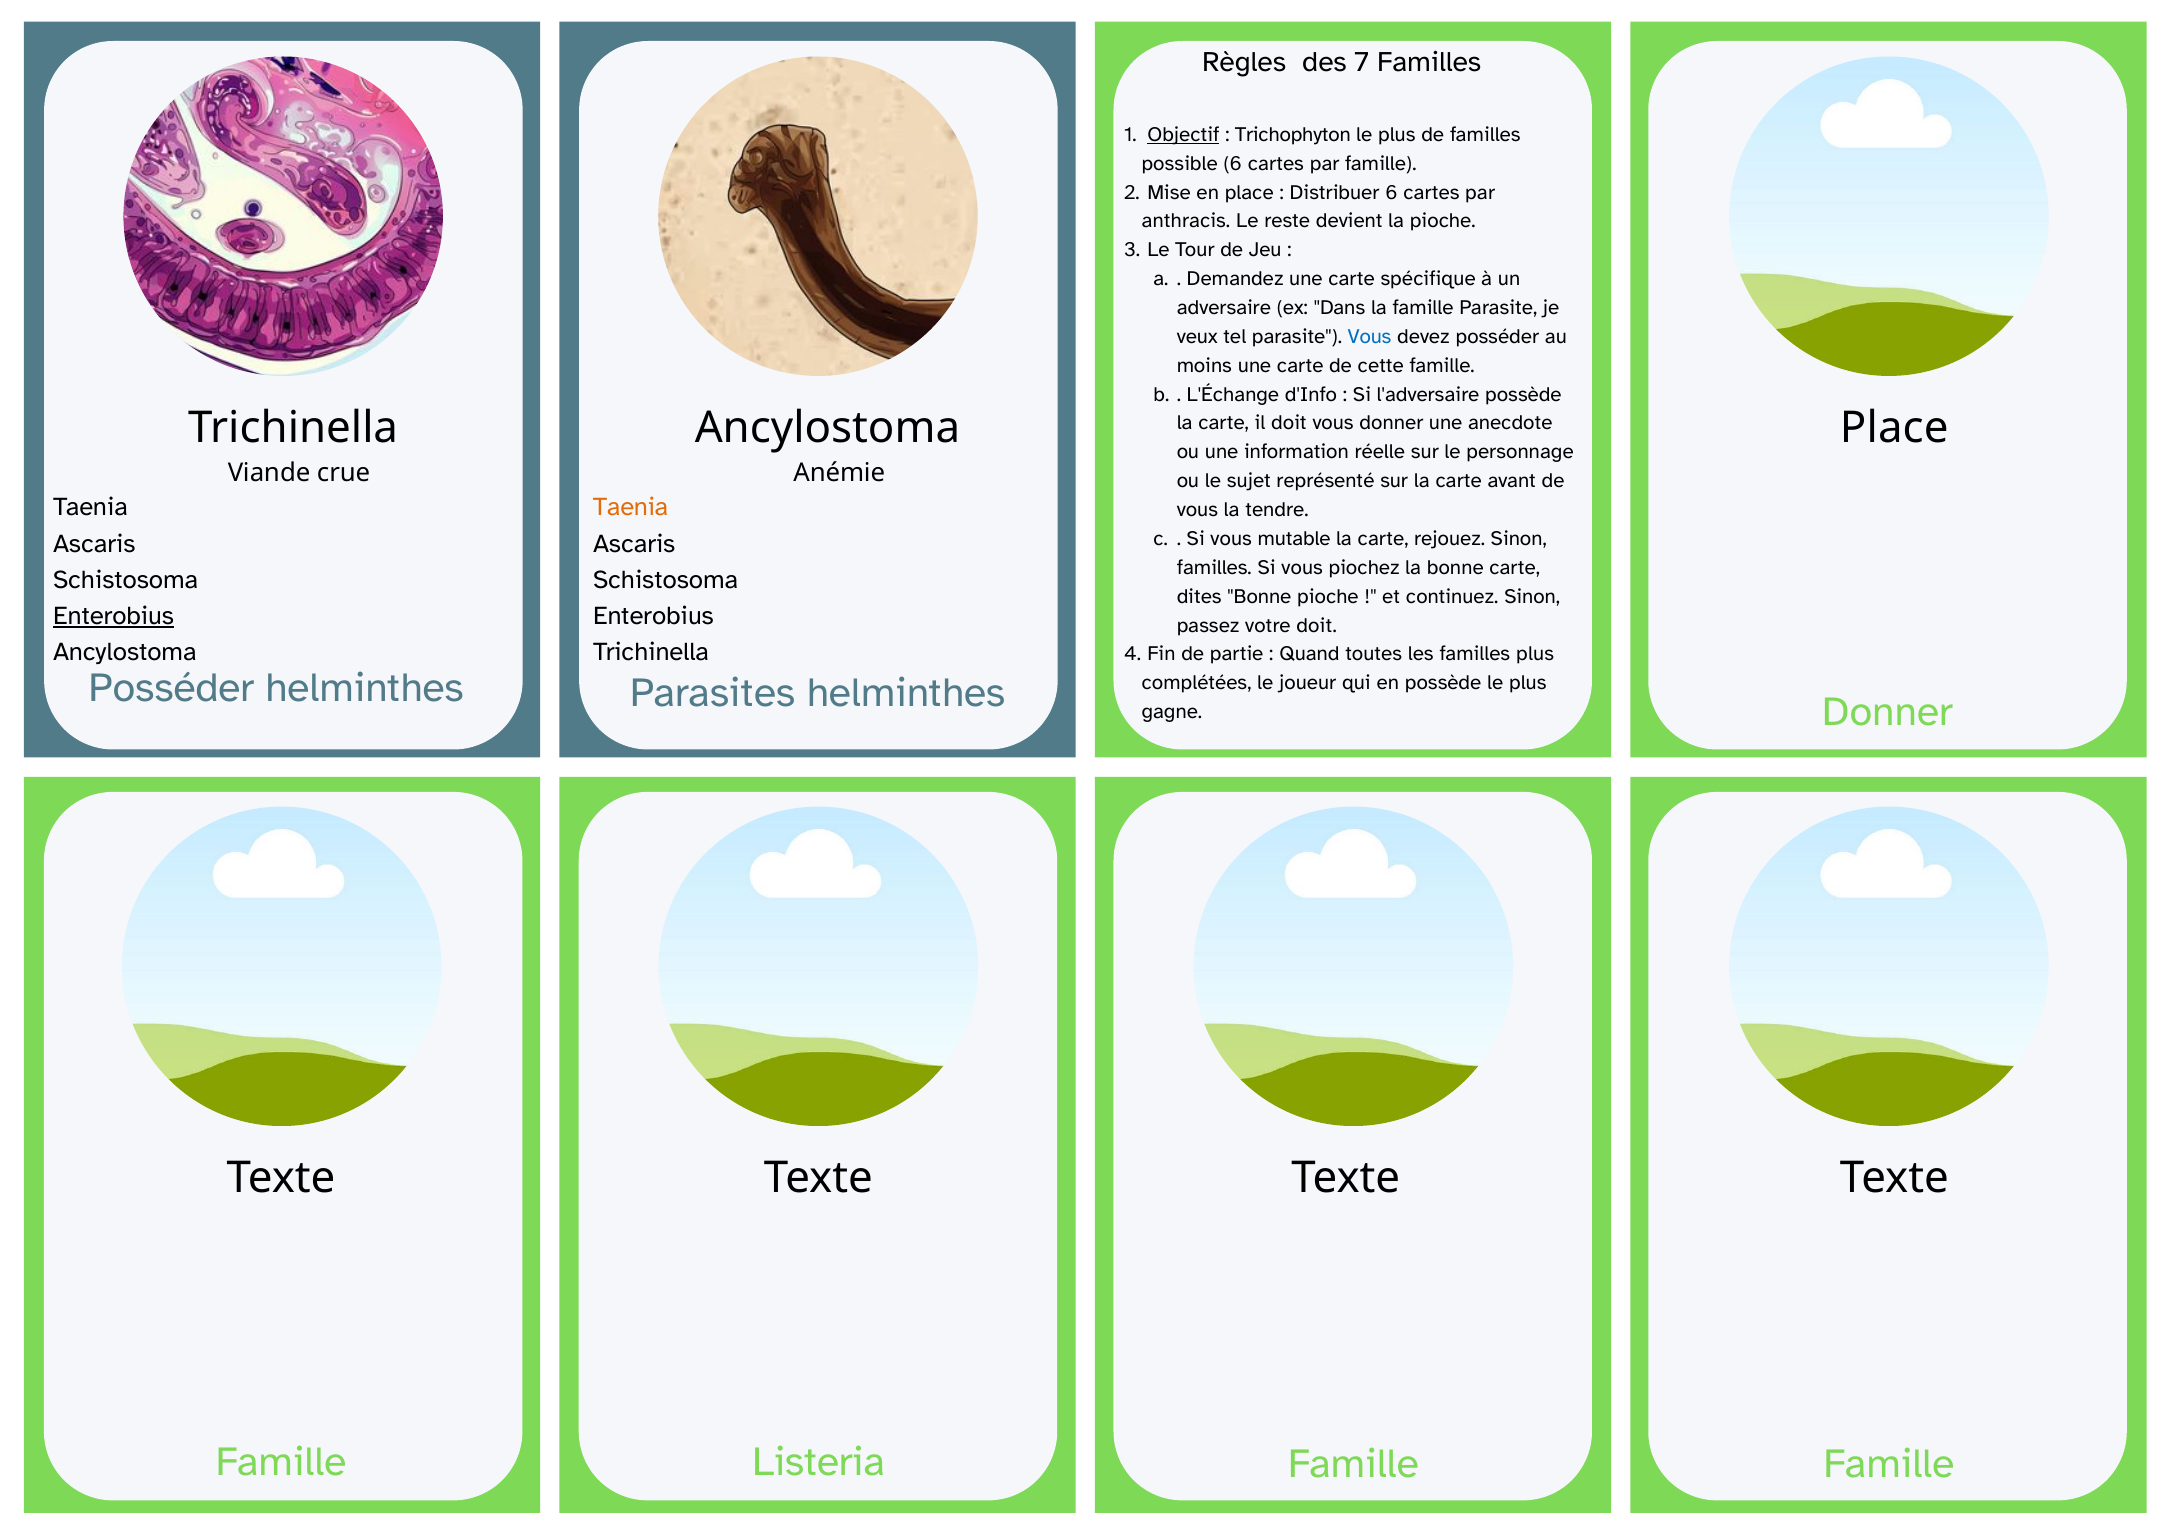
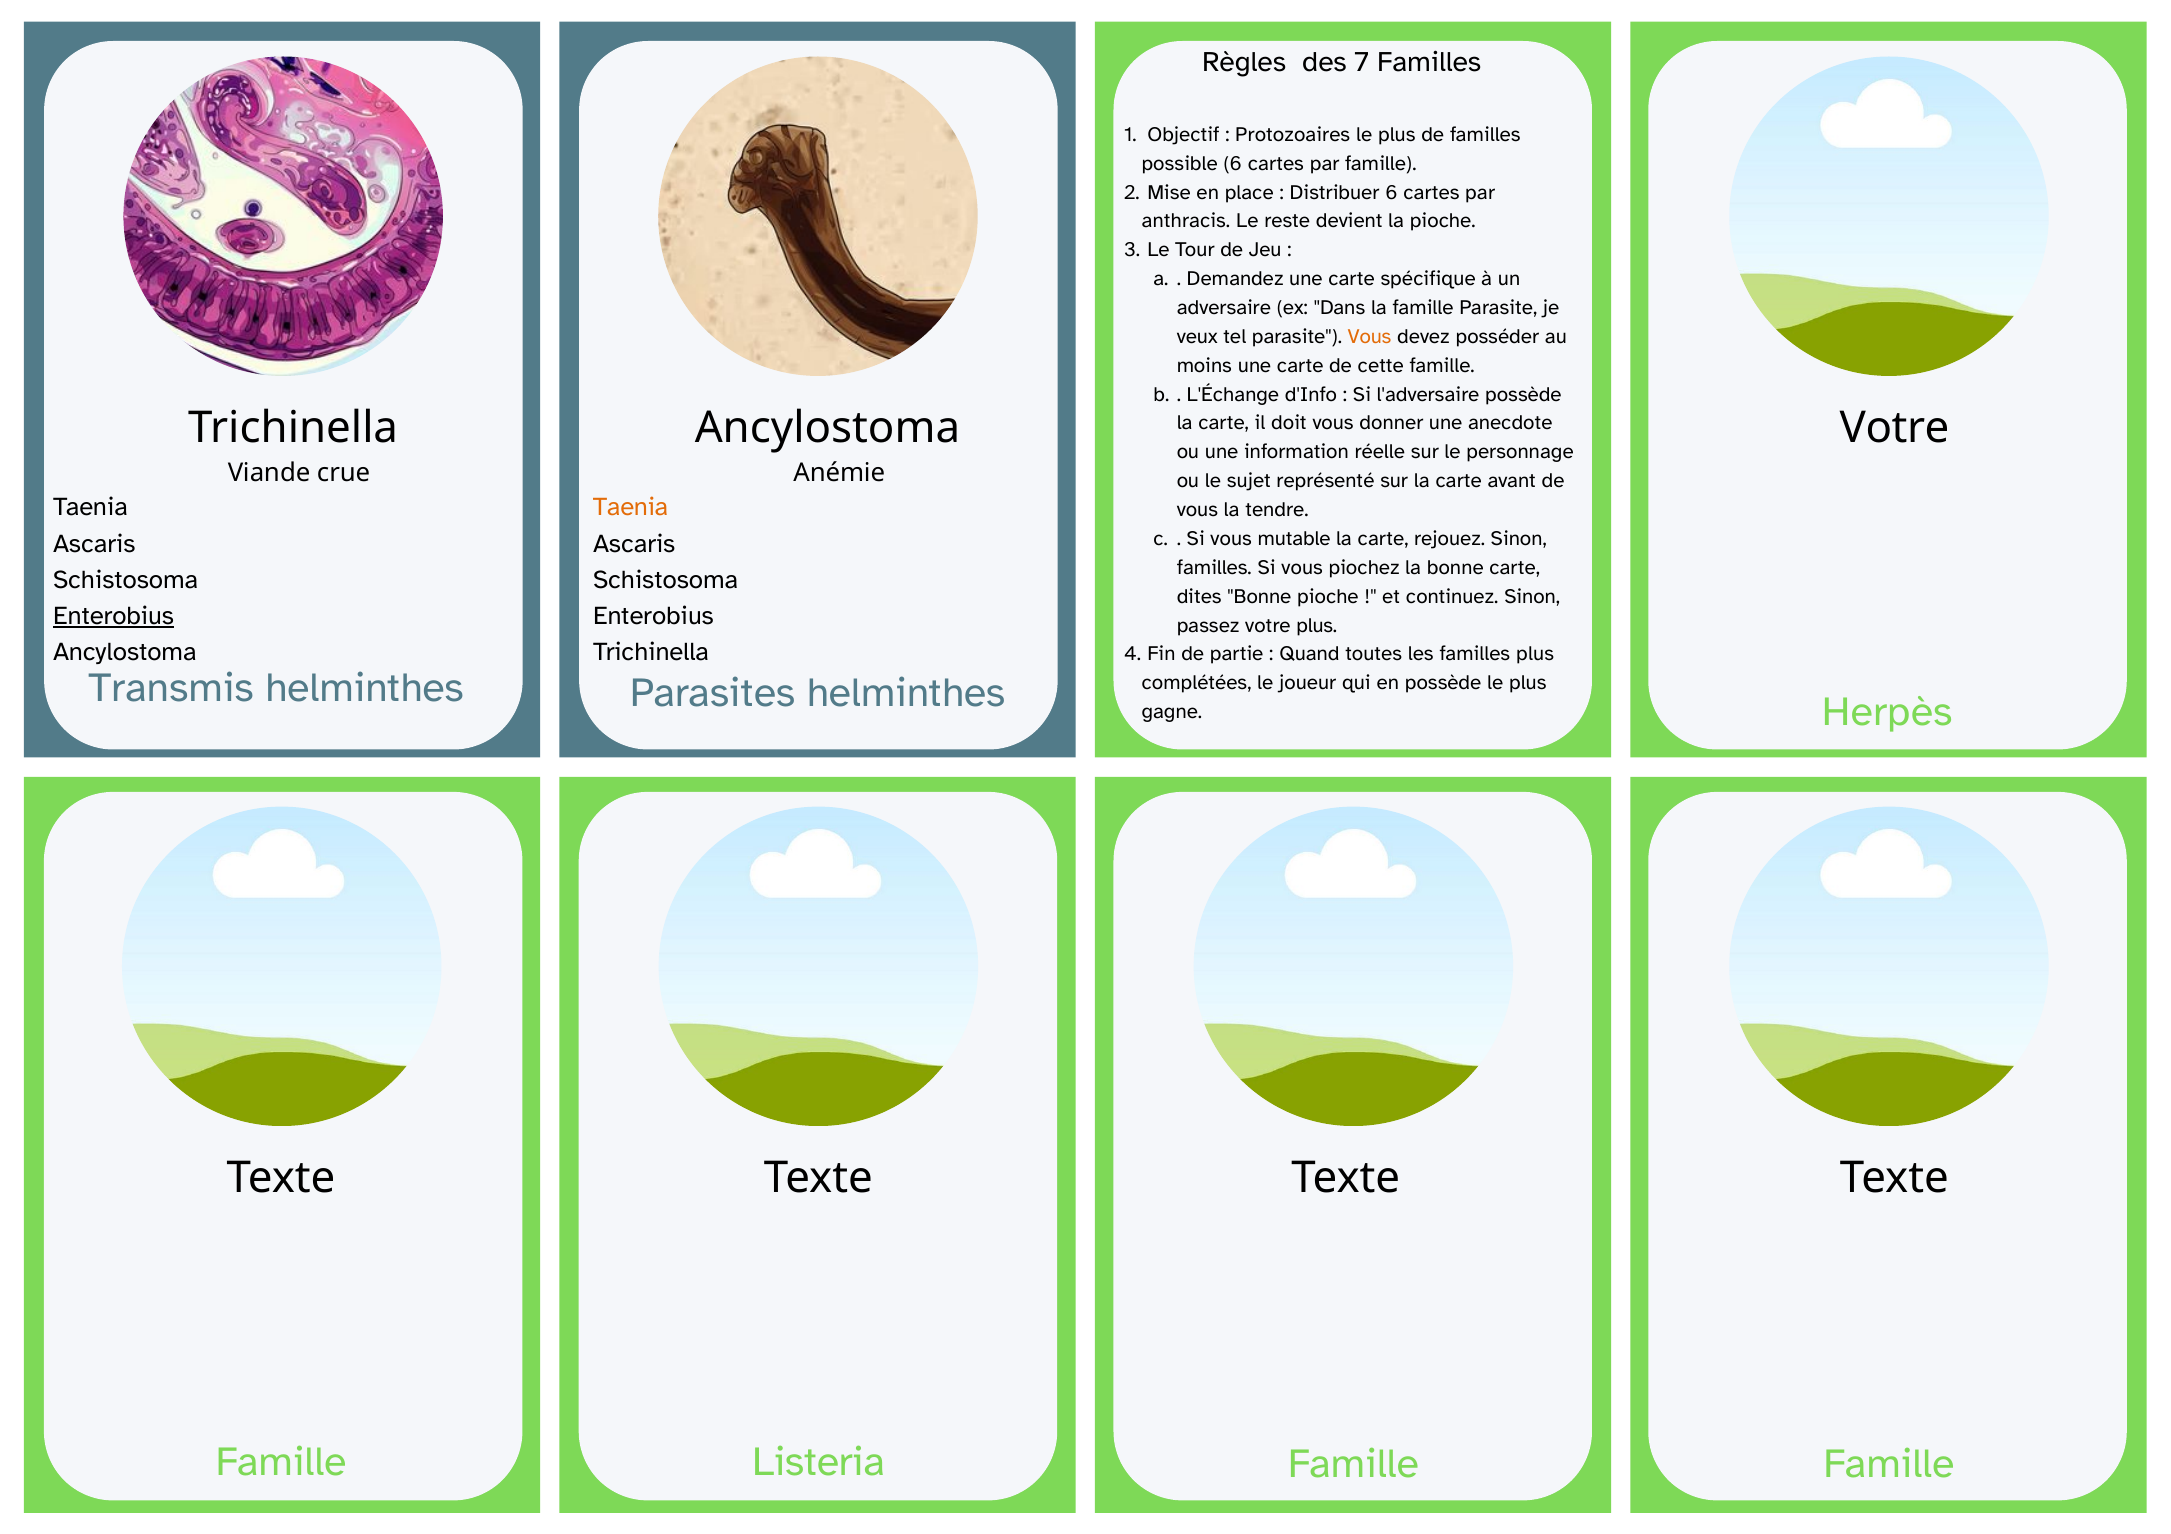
Objectif underline: present -> none
Trichophyton: Trichophyton -> Protozoaires
Vous at (1370, 337) colour: blue -> orange
Place at (1894, 428): Place -> Votre
votre doit: doit -> plus
Posséder at (171, 688): Posséder -> Transmis
Donner at (1887, 712): Donner -> Herpès
